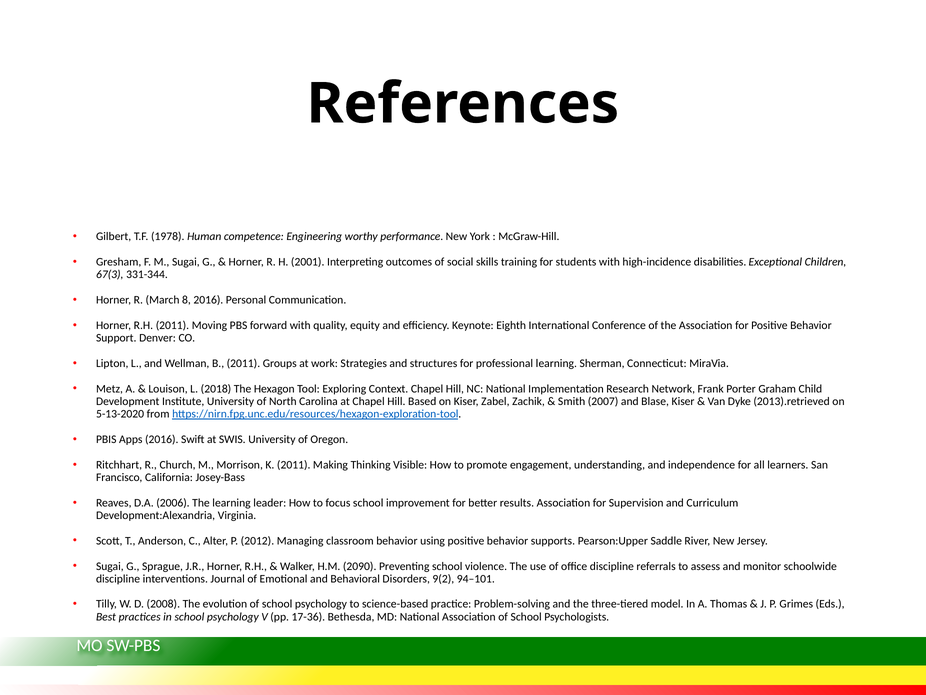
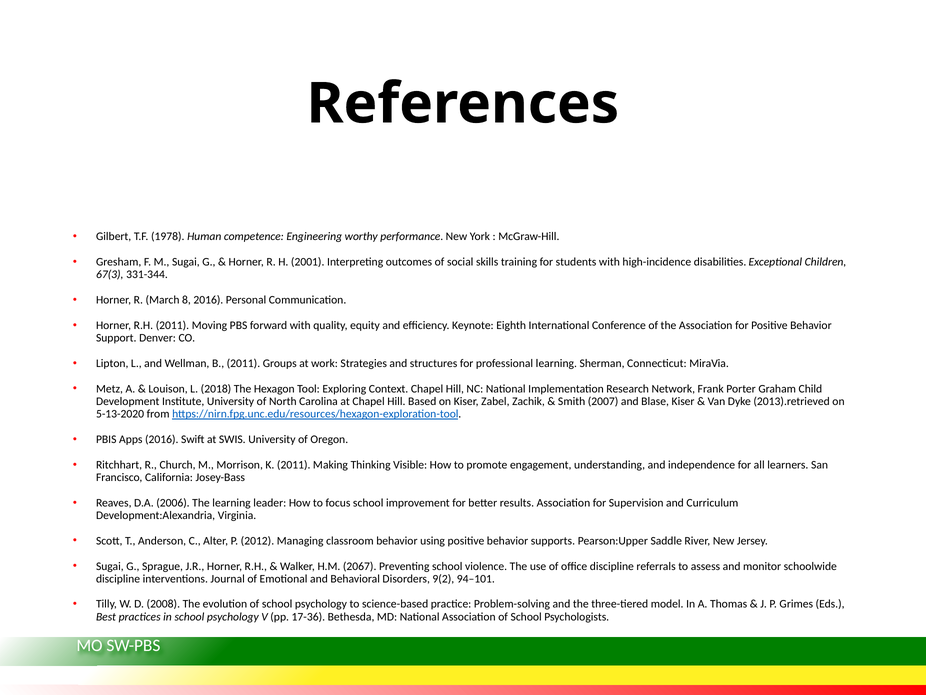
2090: 2090 -> 2067
